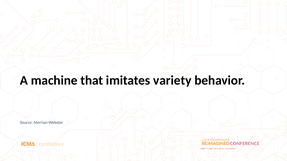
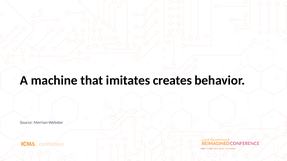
variety: variety -> creates
